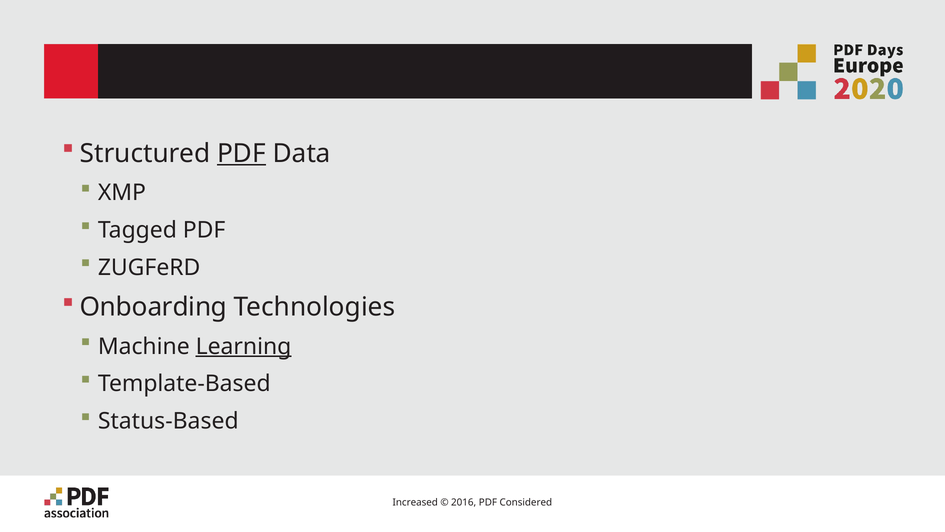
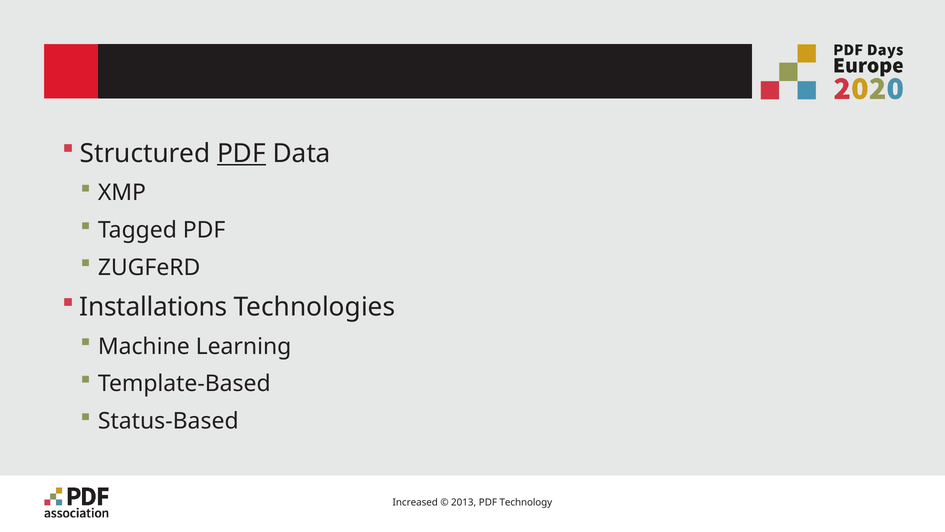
Onboarding: Onboarding -> Installations
Learning underline: present -> none
2016: 2016 -> 2013
Considered: Considered -> Technology
